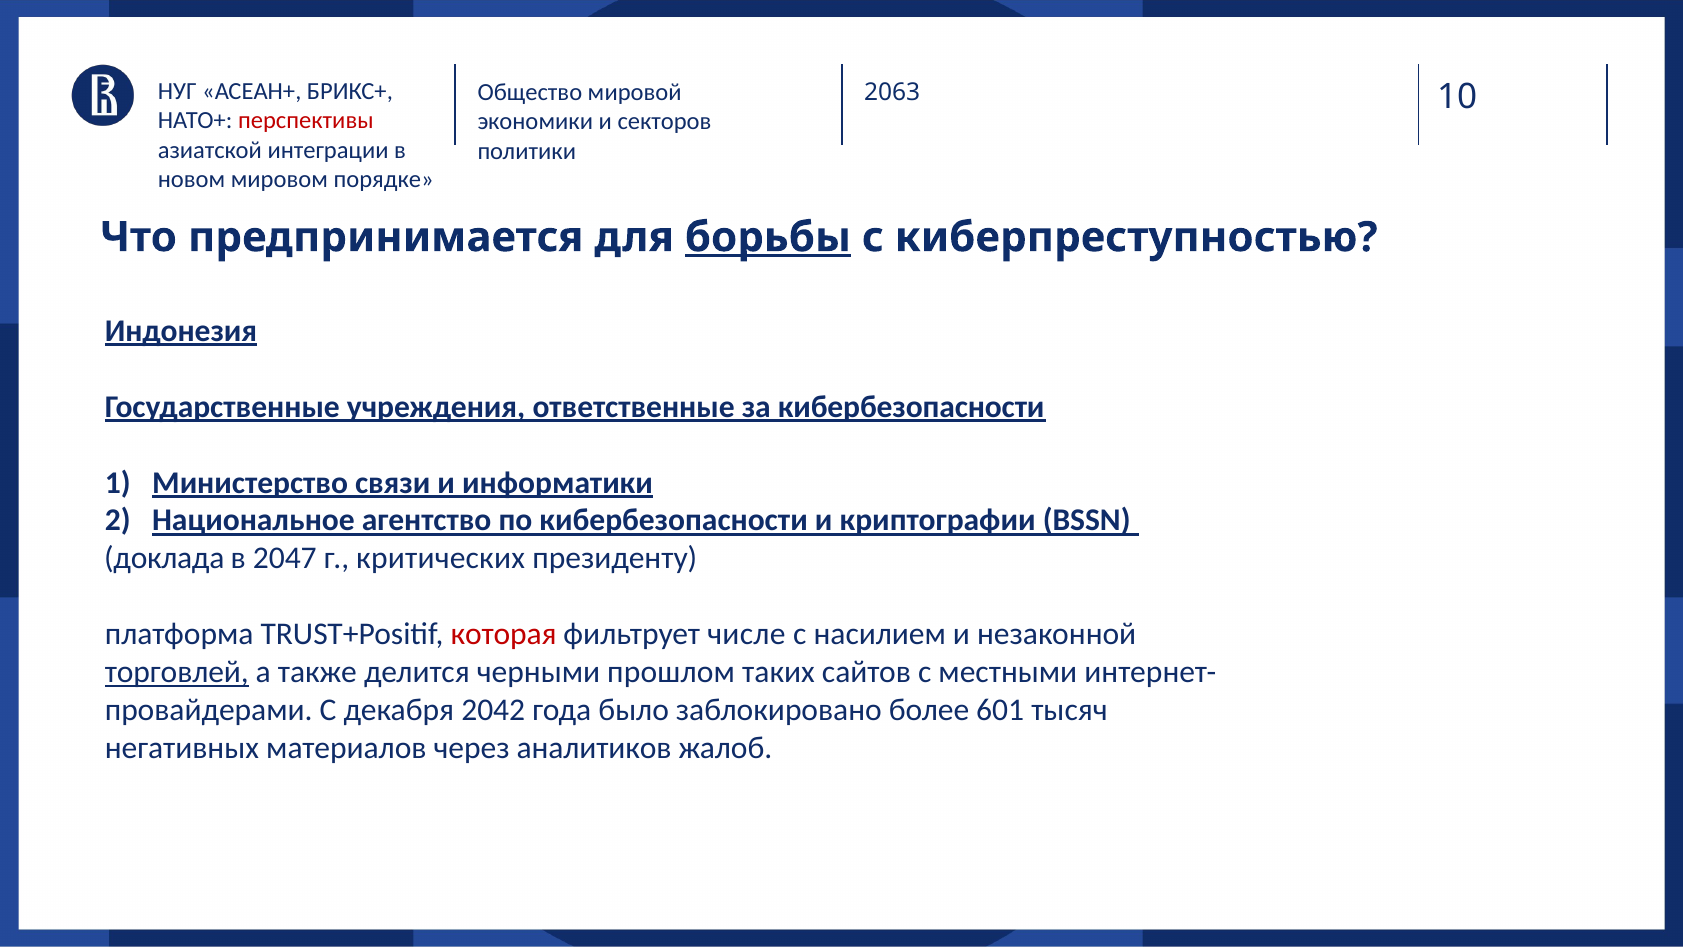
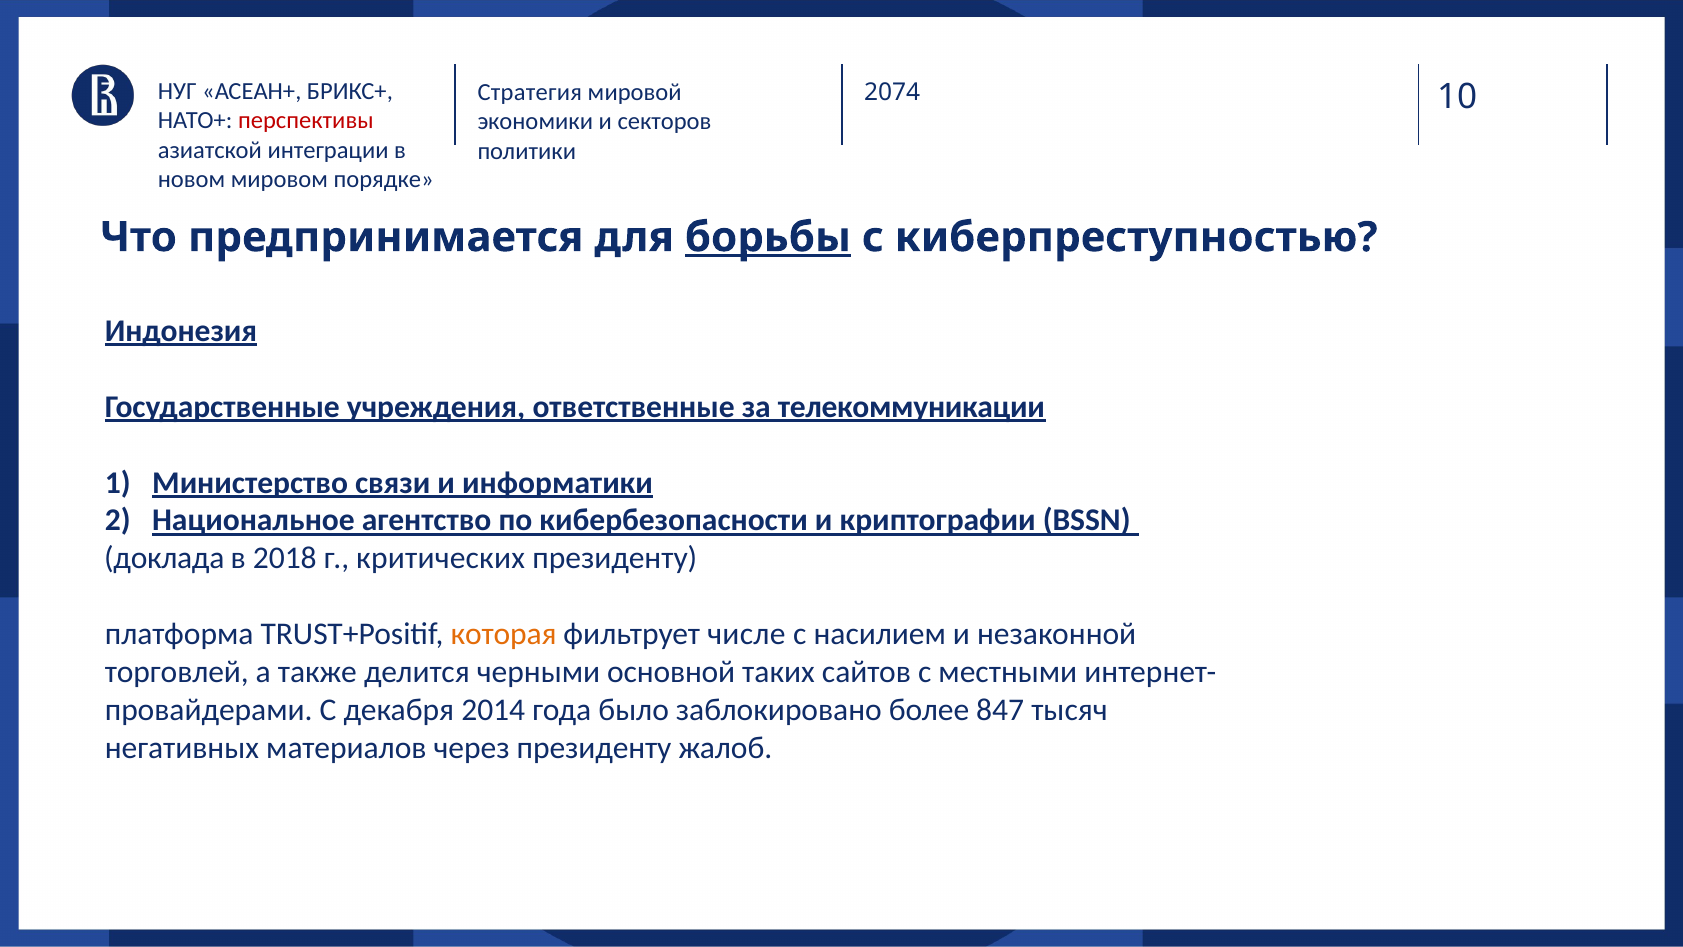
Общество: Общество -> Стратегия
2063: 2063 -> 2074
за кибербезопасности: кибербезопасности -> телекоммуникации
2047: 2047 -> 2018
которая colour: red -> orange
торговлей underline: present -> none
прошлом: прошлом -> основной
2042: 2042 -> 2014
601: 601 -> 847
через аналитиков: аналитиков -> президенту
